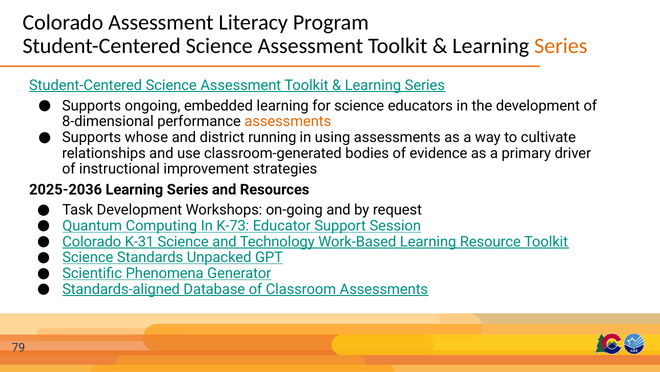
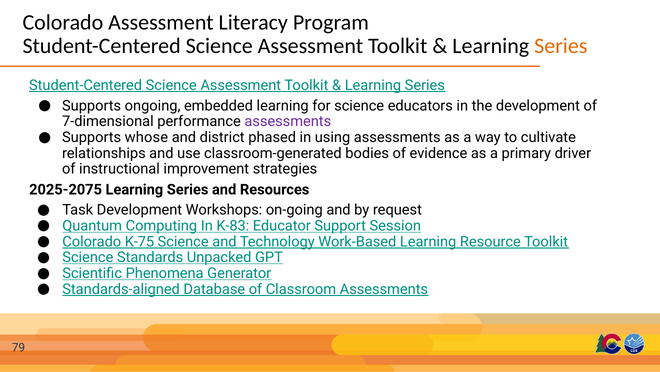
8-dimensional: 8-dimensional -> 7-dimensional
assessments at (288, 121) colour: orange -> purple
running: running -> phased
2025-2036: 2025-2036 -> 2025-2075
K-73: K-73 -> K-83
K-31: K-31 -> K-75
